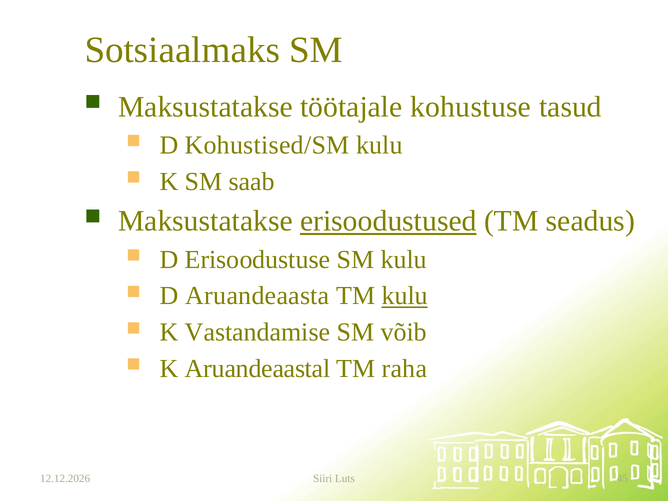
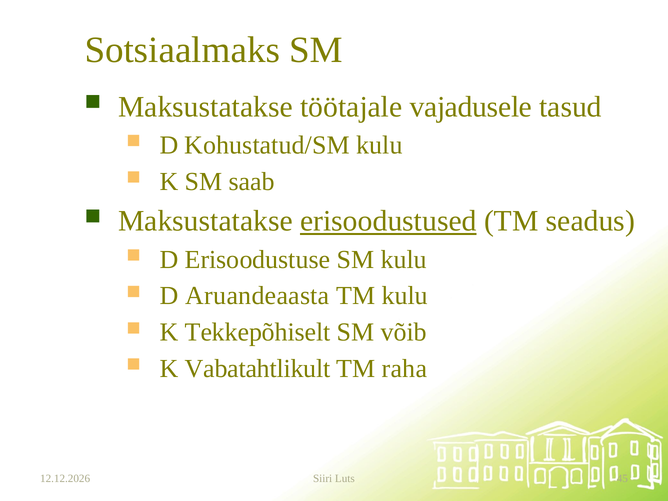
kohustuse: kohustuse -> vajadusele
Kohustised/SM: Kohustised/SM -> Kohustatud/SM
kulu at (405, 296) underline: present -> none
Vastandamise: Vastandamise -> Tekkepõhiselt
Aruandeaastal: Aruandeaastal -> Vabatahtlikult
